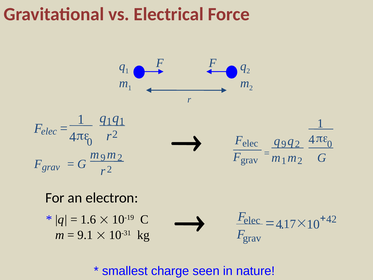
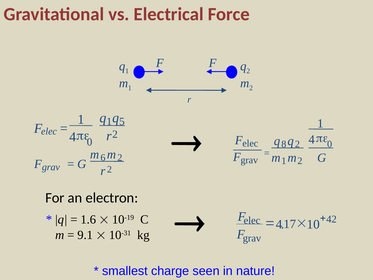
1 q 1: 1 -> 5
q 9: 9 -> 8
m 9: 9 -> 6
